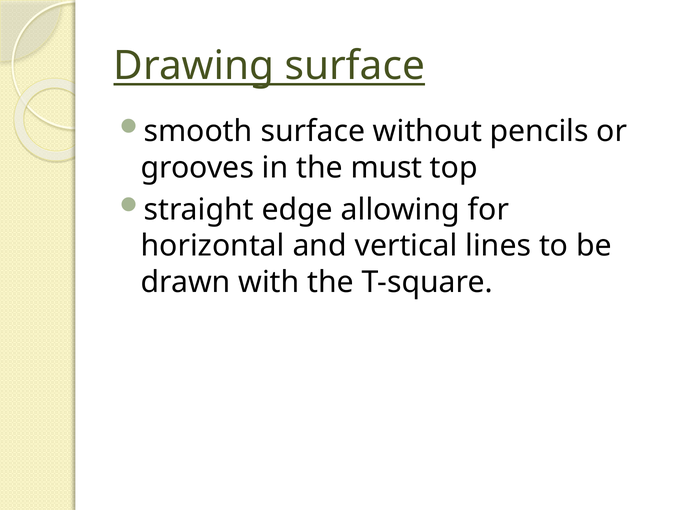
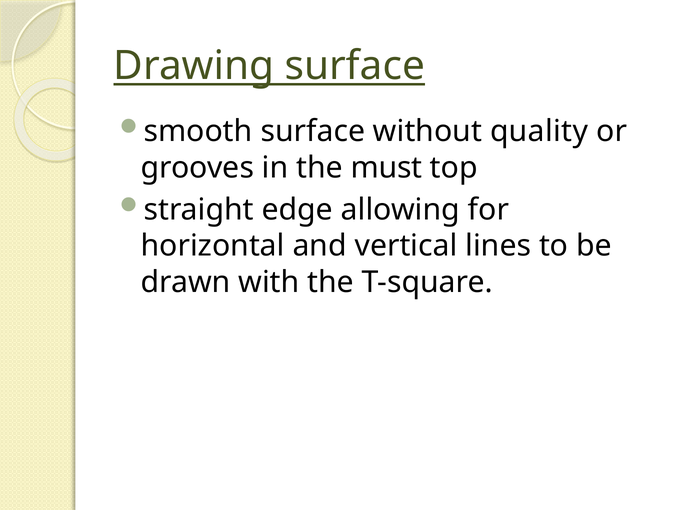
pencils: pencils -> quality
